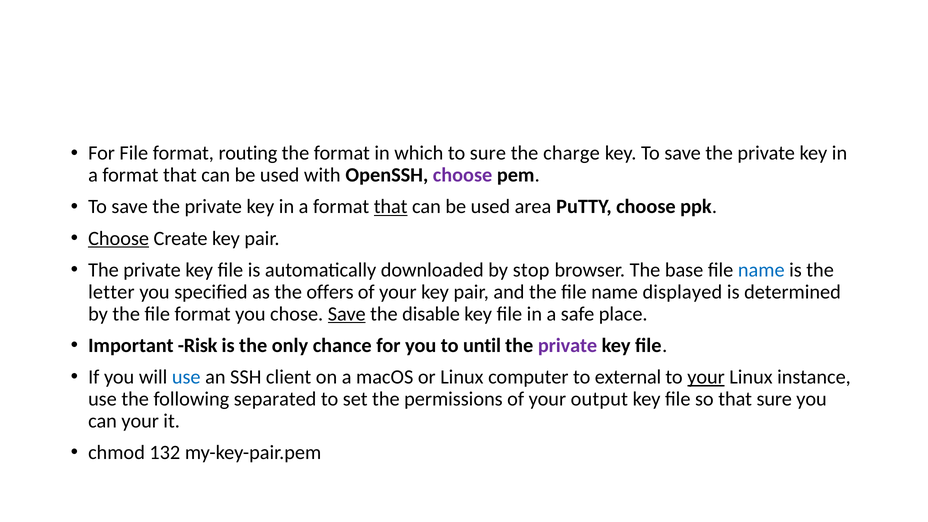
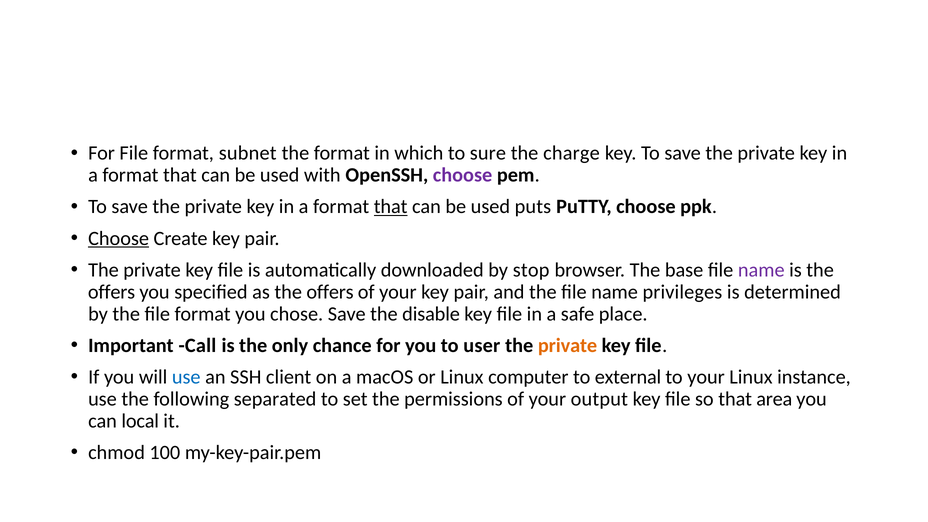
routing: routing -> subnet
area: area -> puts
name at (761, 270) colour: blue -> purple
letter at (111, 292): letter -> offers
displayed: displayed -> privileges
Save at (347, 314) underline: present -> none
Risk: Risk -> Call
until: until -> user
private at (568, 345) colour: purple -> orange
your at (706, 377) underline: present -> none
that sure: sure -> area
can your: your -> local
132: 132 -> 100
